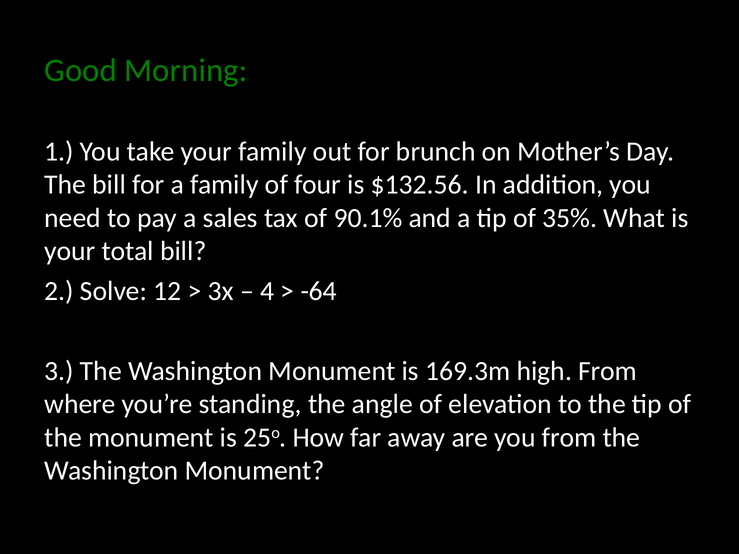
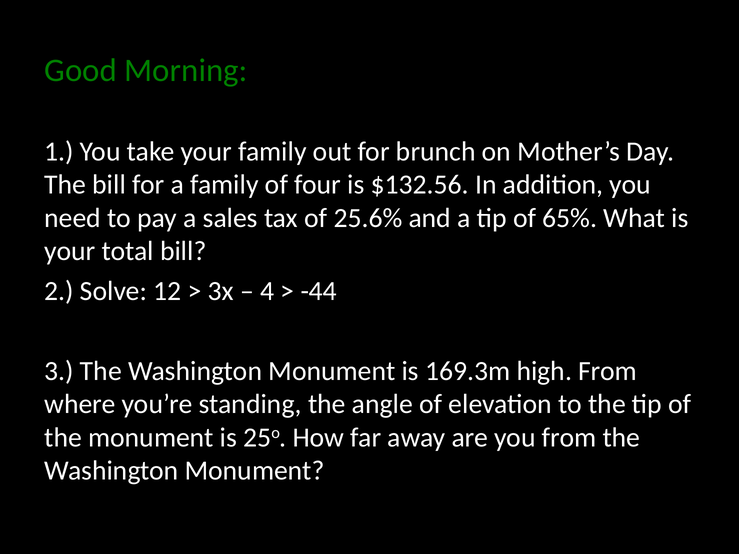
90.1%: 90.1% -> 25.6%
35%: 35% -> 65%
-64: -64 -> -44
